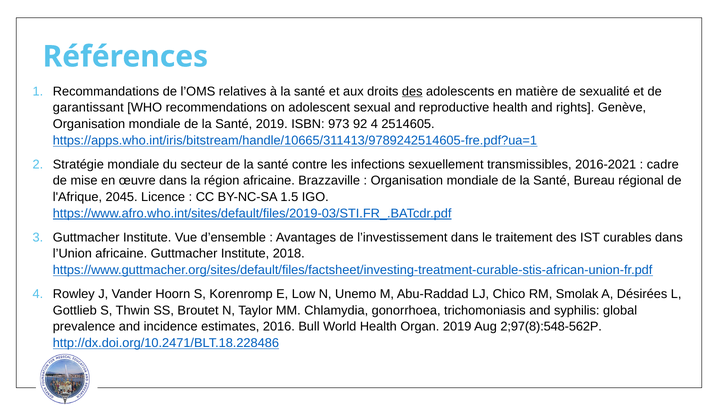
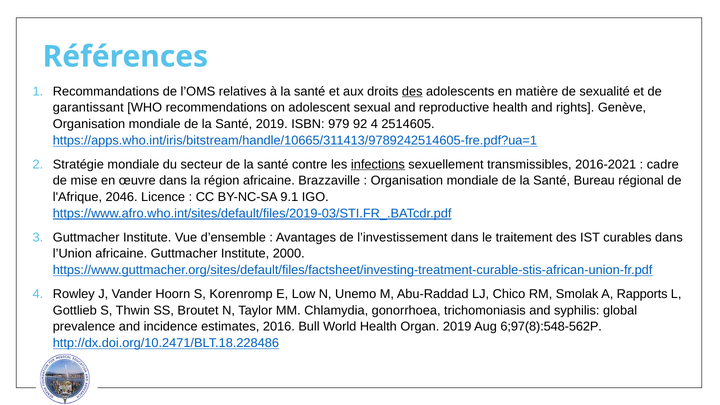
973: 973 -> 979
infections underline: none -> present
2045: 2045 -> 2046
1.5: 1.5 -> 9.1
2018: 2018 -> 2000
Désirées: Désirées -> Rapports
2;97(8):548-562P: 2;97(8):548-562P -> 6;97(8):548-562P
